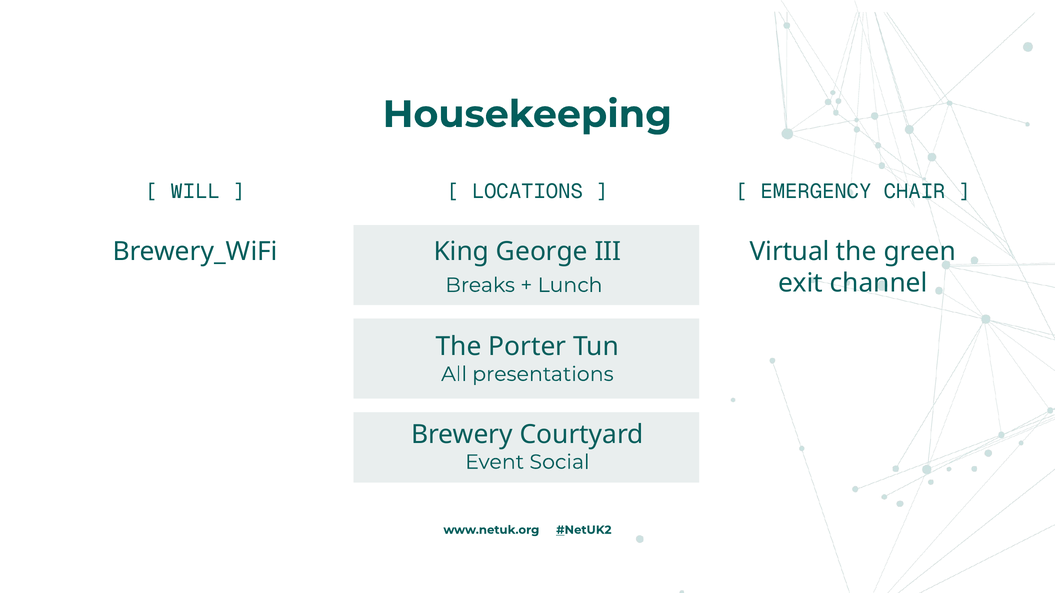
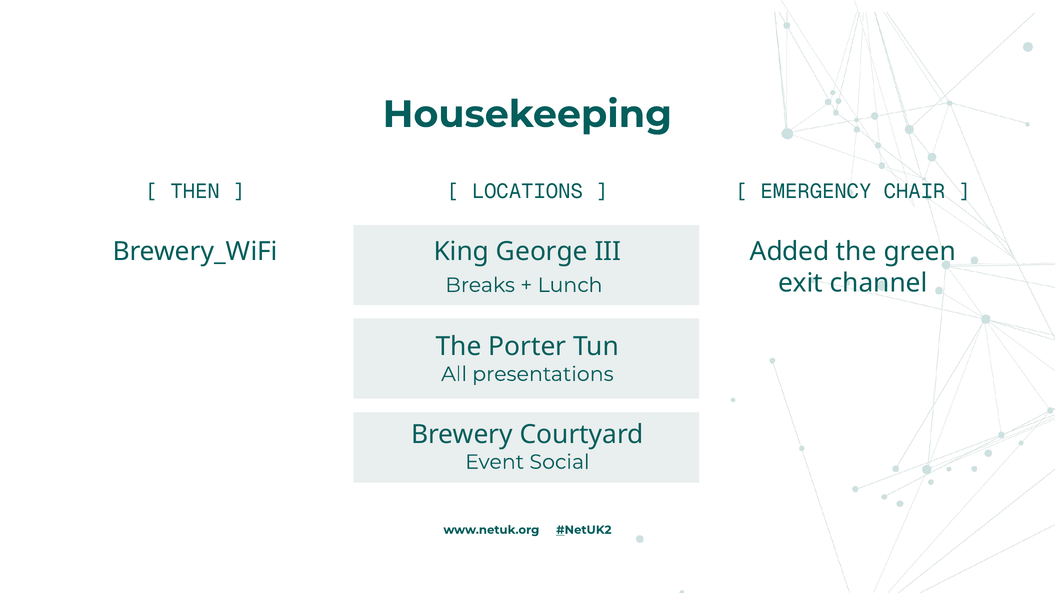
WILL: WILL -> THEN
Virtual: Virtual -> Added
